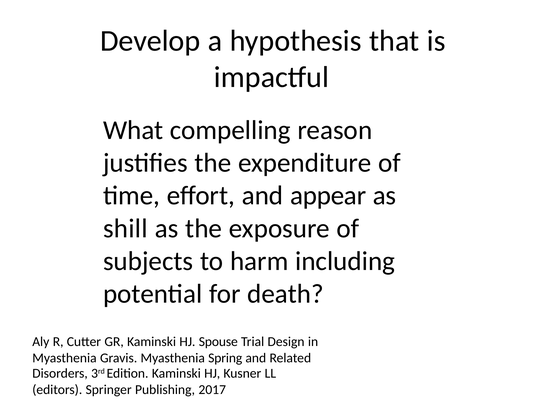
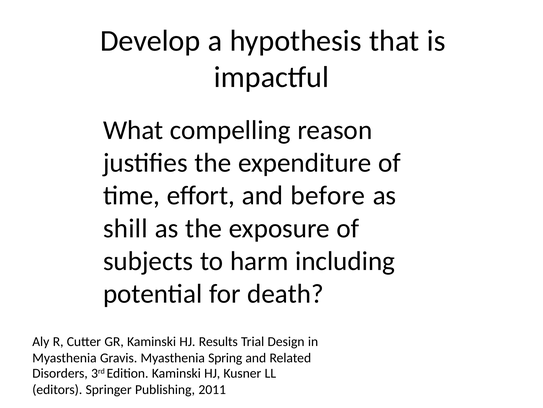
appear: appear -> before
Spouse: Spouse -> Results
2017: 2017 -> 2011
